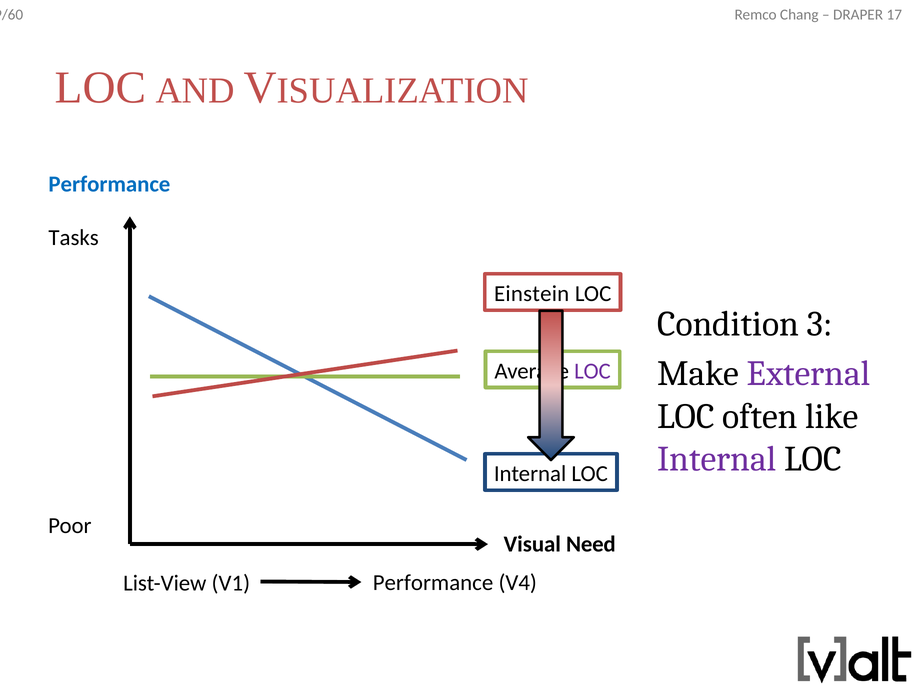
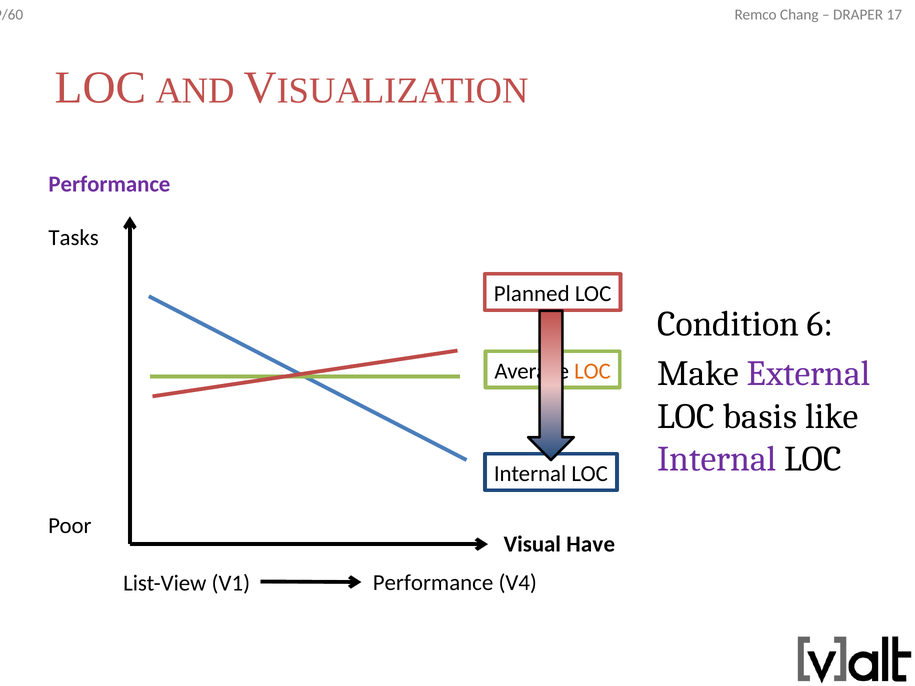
Performance at (109, 184) colour: blue -> purple
Einstein: Einstein -> Planned
3: 3 -> 6
LOC at (592, 371) colour: purple -> orange
often: often -> basis
Need: Need -> Have
